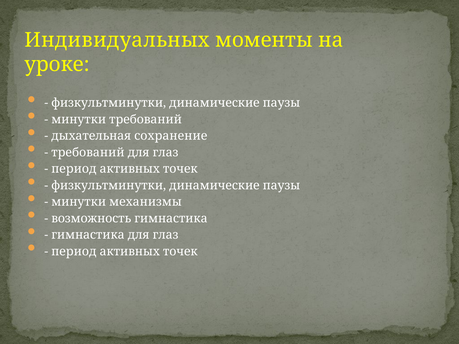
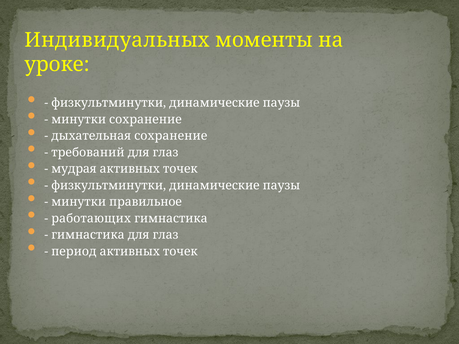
минутки требований: требований -> сохранение
период at (74, 169): период -> мудрая
механизмы: механизмы -> правильное
возможность: возможность -> работающих
